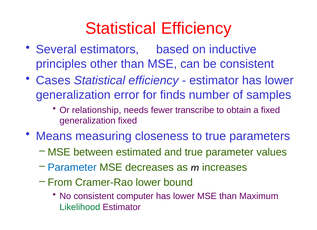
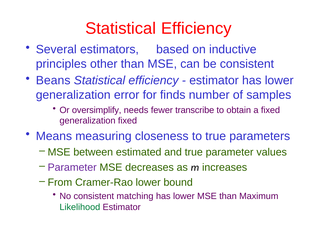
Cases: Cases -> Beans
relationship: relationship -> oversimplify
Parameter at (72, 168) colour: blue -> purple
computer: computer -> matching
